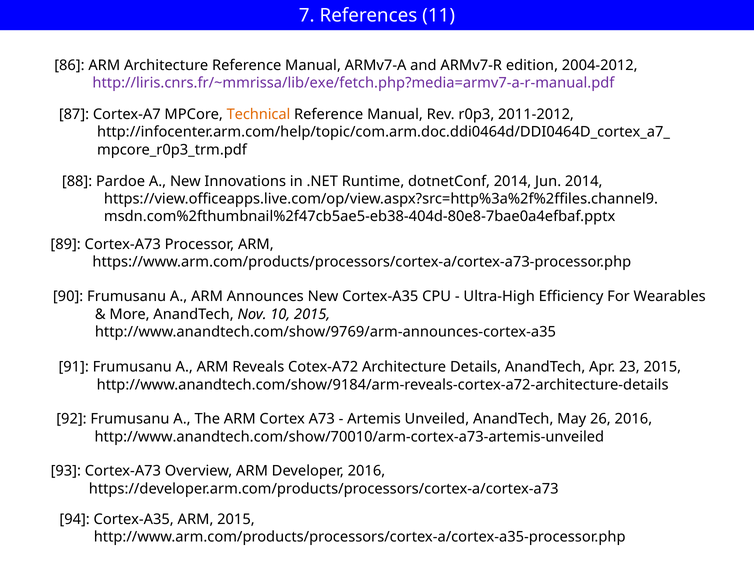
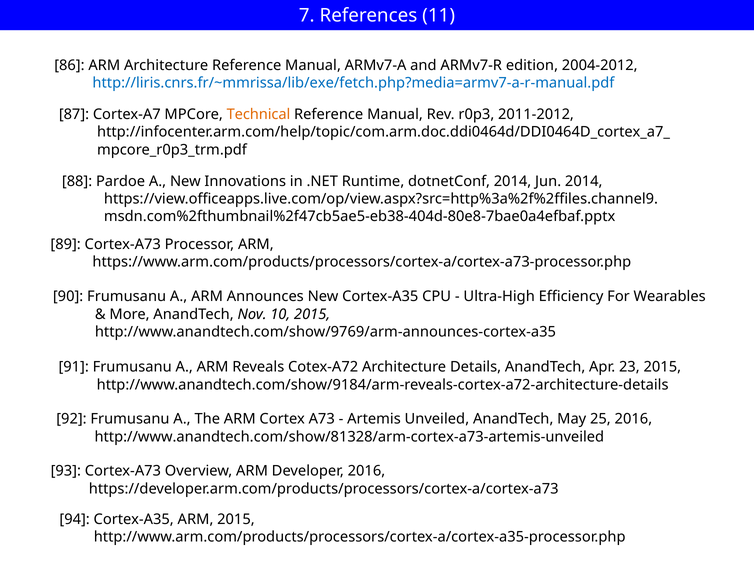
http://liris.cnrs.fr/~mmrissa/lib/exe/fetch.php?media=armv7-a-r-manual.pdf colour: purple -> blue
26: 26 -> 25
http://www.anandtech.com/show/70010/arm-cortex-a73-artemis-unveiled: http://www.anandtech.com/show/70010/arm-cortex-a73-artemis-unveiled -> http://www.anandtech.com/show/81328/arm-cortex-a73-artemis-unveiled
